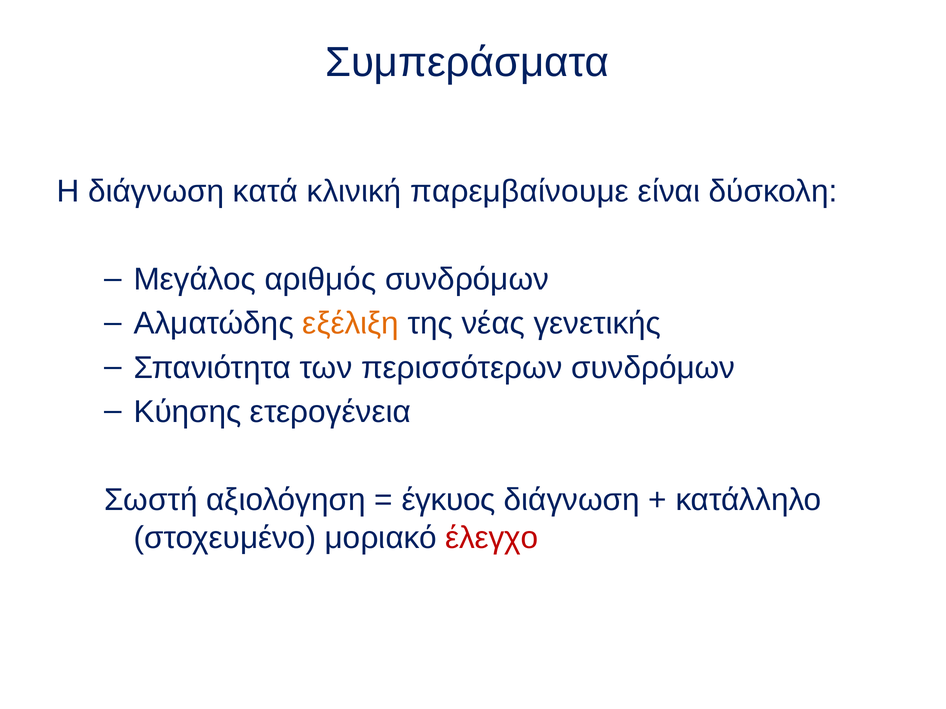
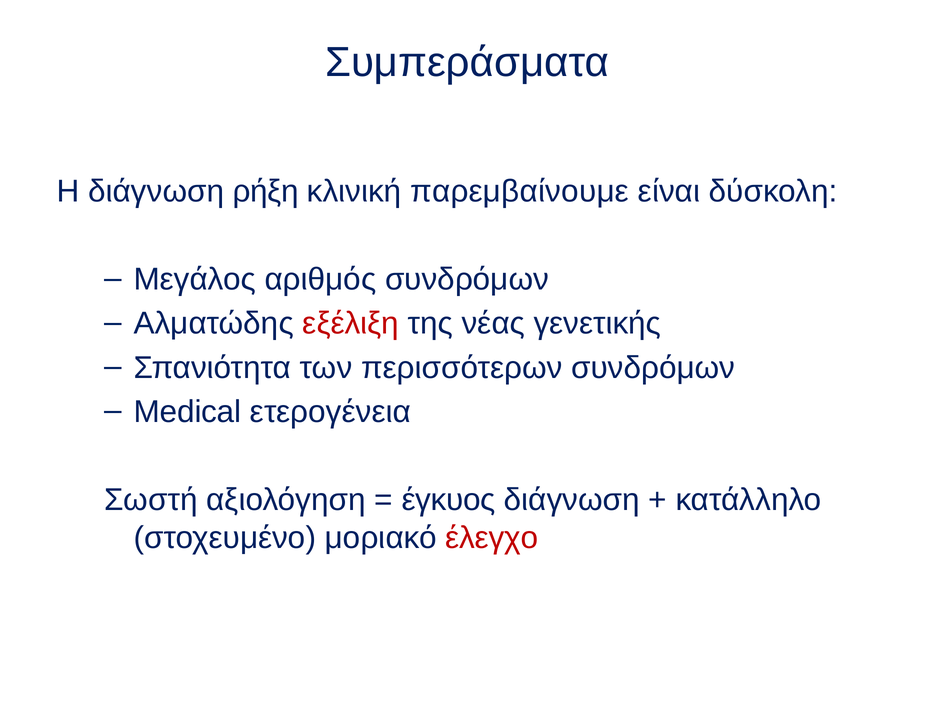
κατά: κατά -> ρήξη
εξέλιξη colour: orange -> red
Κύησης: Κύησης -> Medical
